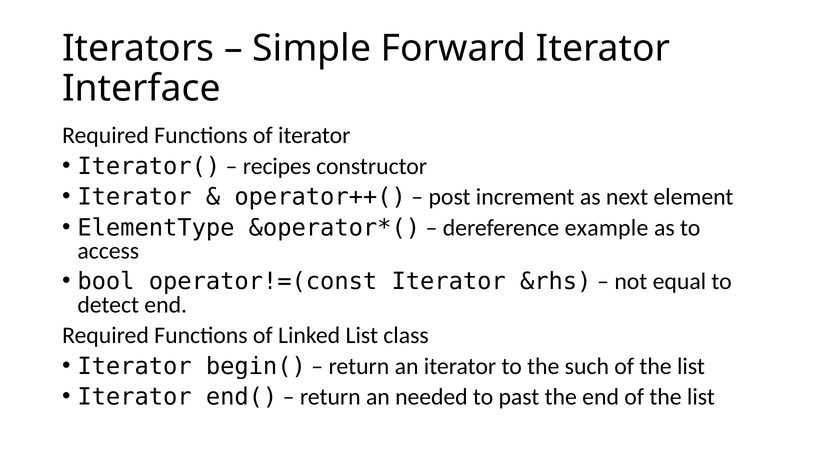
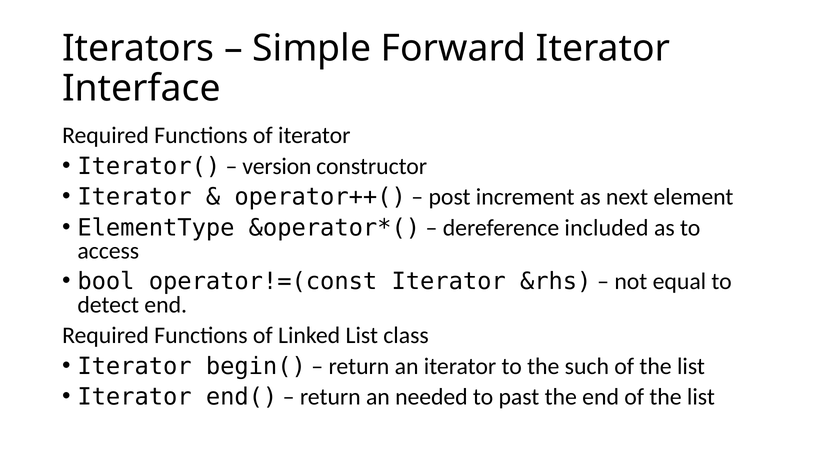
recipes: recipes -> version
example: example -> included
